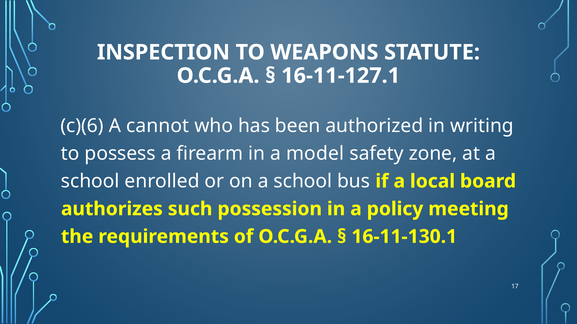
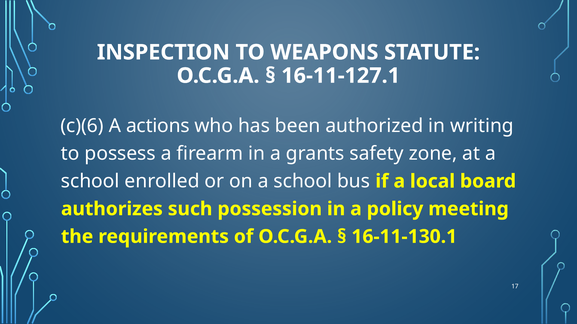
cannot: cannot -> actions
model: model -> grants
